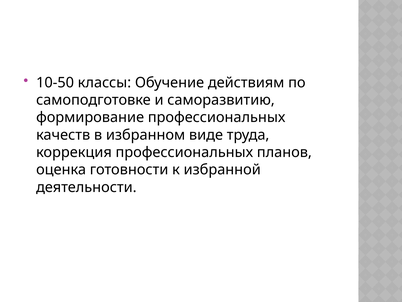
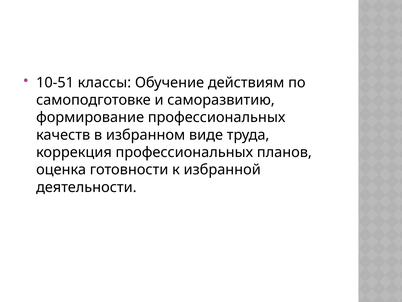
10-50: 10-50 -> 10-51
